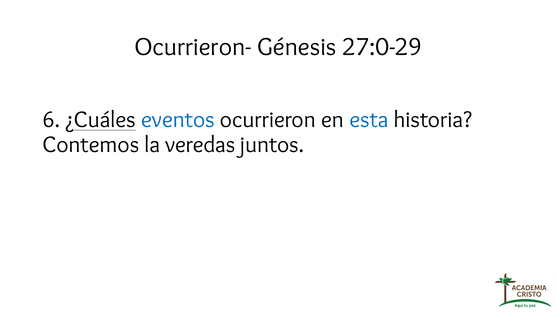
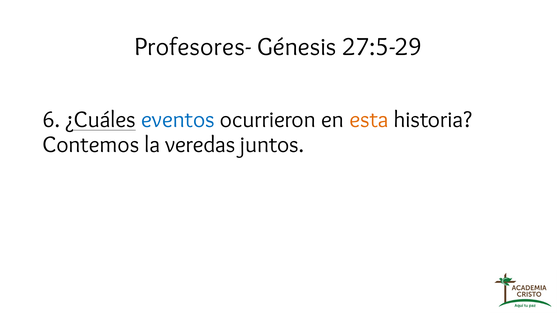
Ocurrieron-: Ocurrieron- -> Profesores-
27:0-29: 27:0-29 -> 27:5-29
esta colour: blue -> orange
